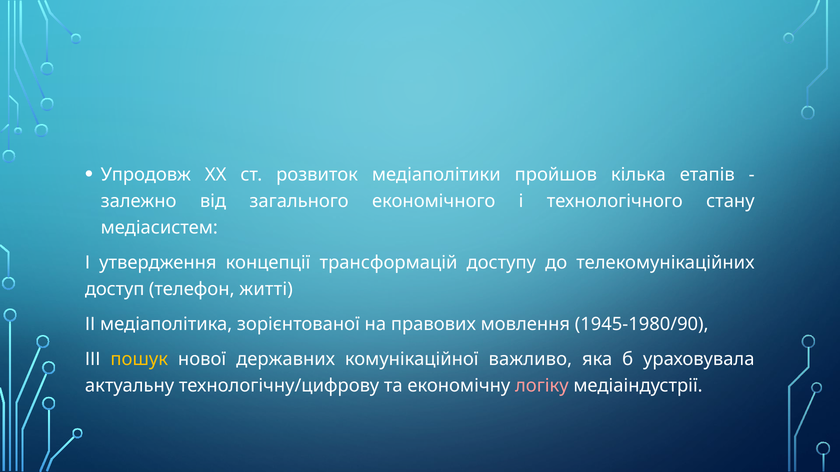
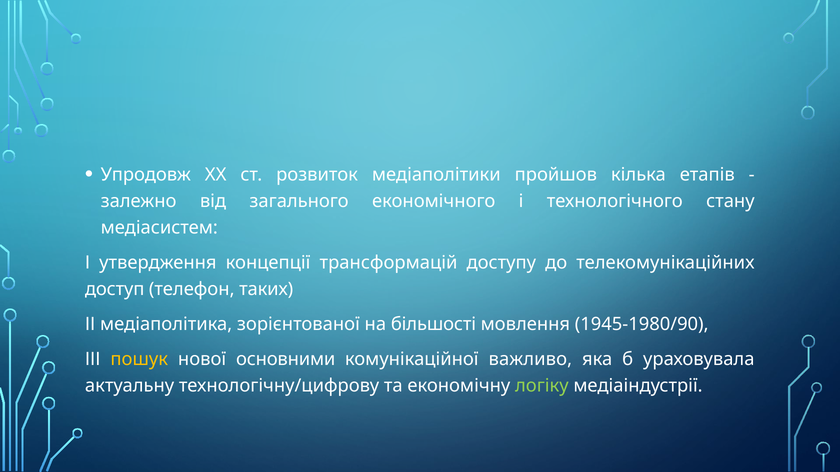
житті: житті -> таких
правових: правових -> більшості
державних: державних -> основними
логіку colour: pink -> light green
